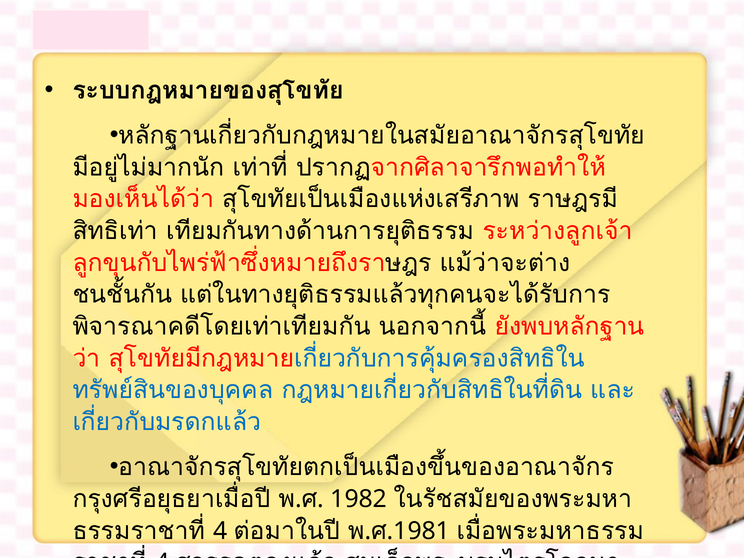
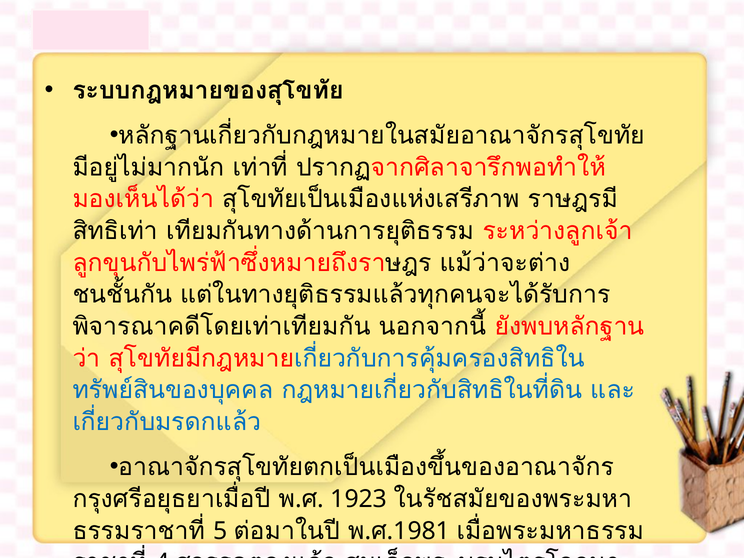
1982: 1982 -> 1923
4 at (220, 531): 4 -> 5
